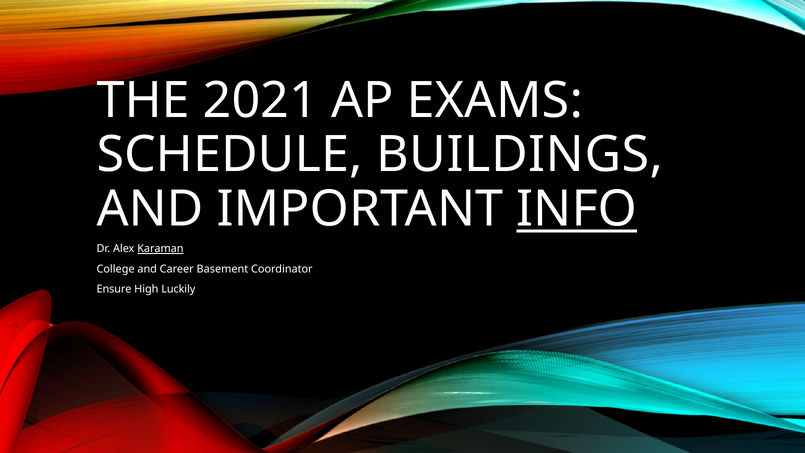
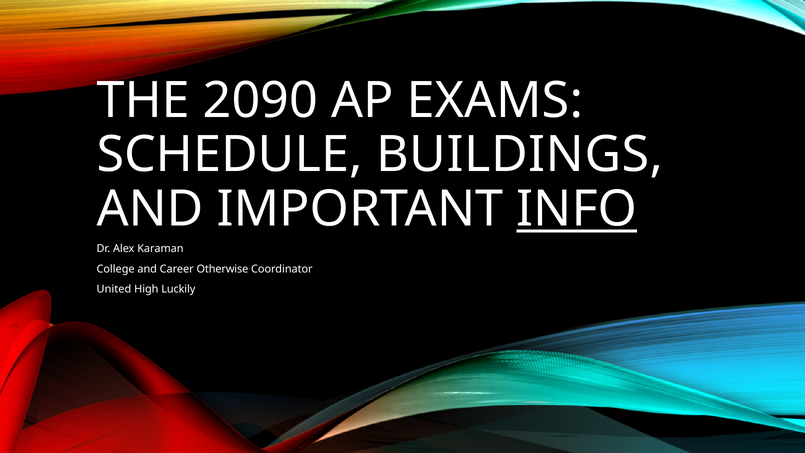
2021: 2021 -> 2090
Karaman underline: present -> none
Basement: Basement -> Otherwise
Ensure: Ensure -> United
